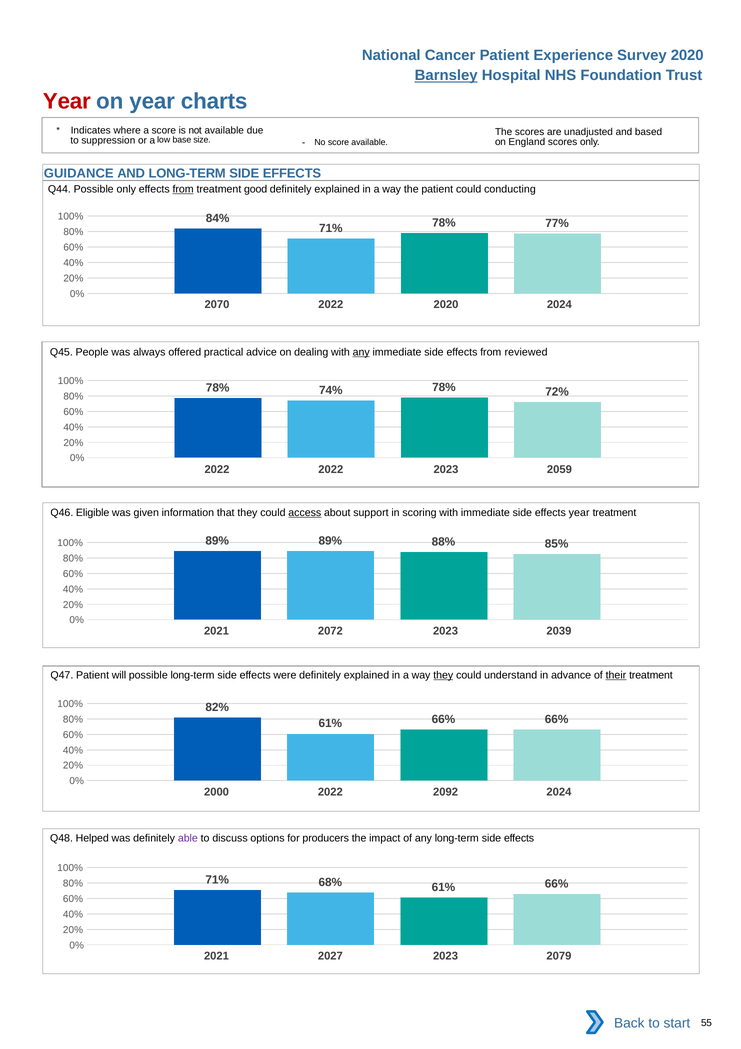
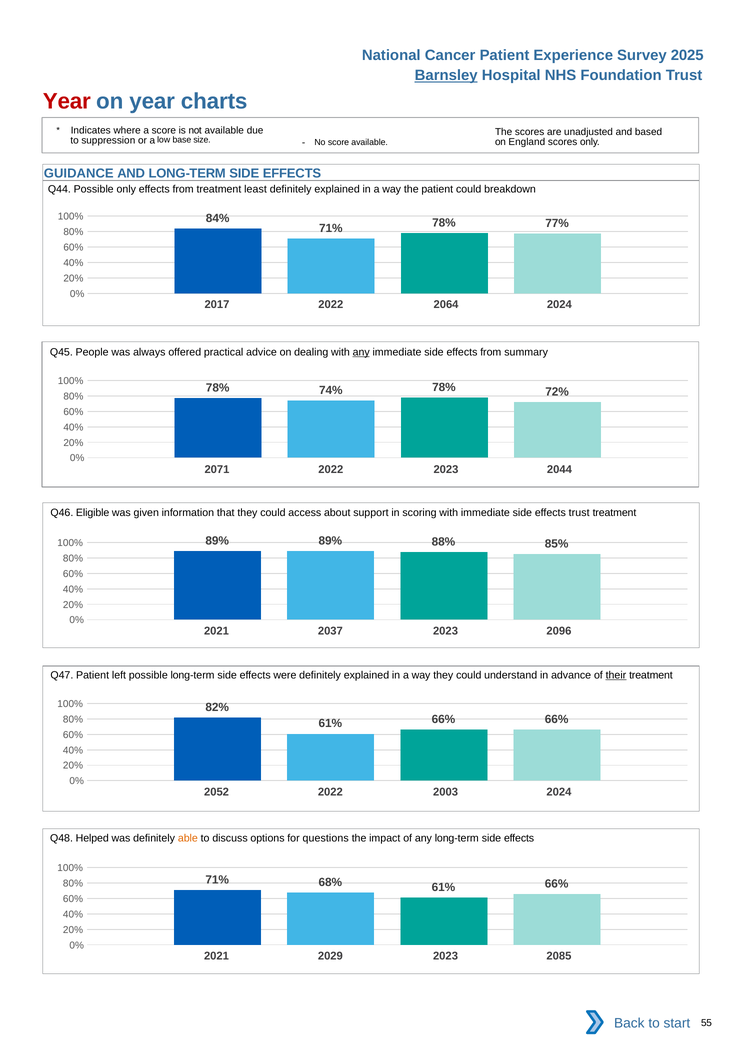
Survey 2020: 2020 -> 2025
from at (183, 189) underline: present -> none
good: good -> least
conducting: conducting -> breakdown
2070: 2070 -> 2017
2022 2020: 2020 -> 2064
reviewed: reviewed -> summary
2022 at (217, 469): 2022 -> 2071
2059: 2059 -> 2044
access underline: present -> none
effects year: year -> trust
2072: 2072 -> 2037
2039: 2039 -> 2096
will: will -> left
they at (443, 675) underline: present -> none
2000: 2000 -> 2052
2092: 2092 -> 2003
able colour: purple -> orange
producers: producers -> questions
2027: 2027 -> 2029
2079: 2079 -> 2085
